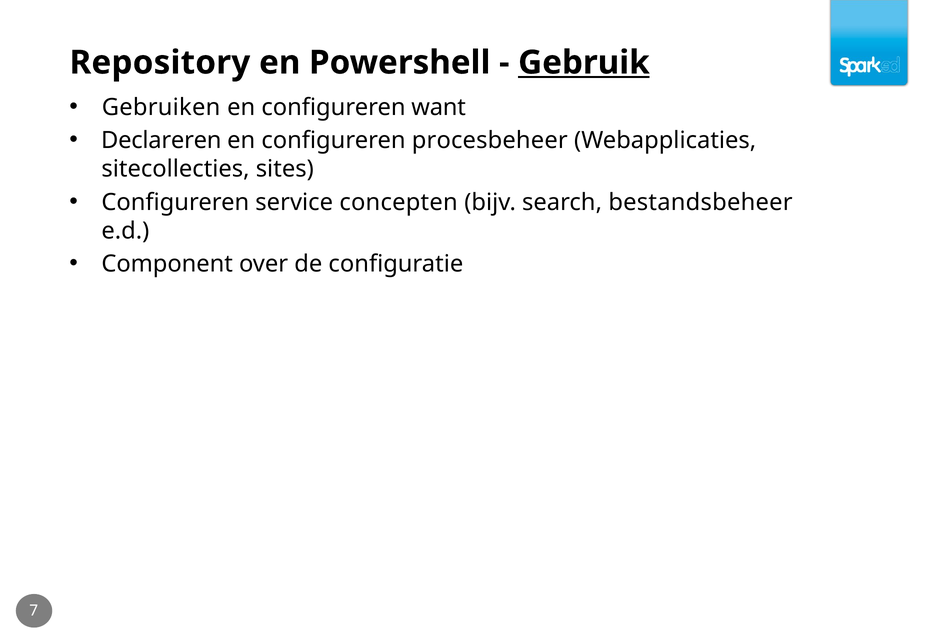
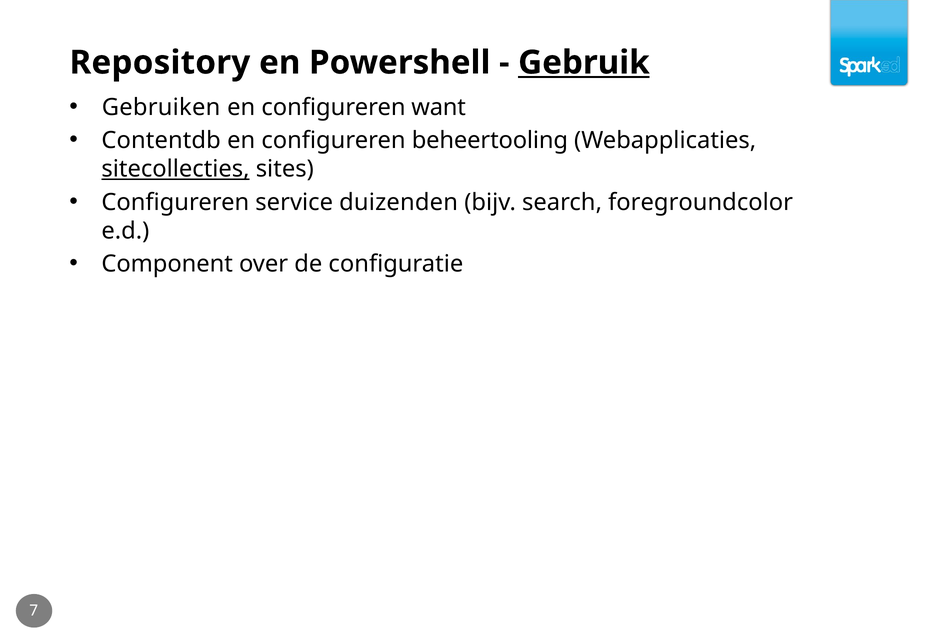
Declareren: Declareren -> Contentdb
procesbeheer: procesbeheer -> beheertooling
sitecollecties underline: none -> present
concepten: concepten -> duizenden
bestandsbeheer: bestandsbeheer -> foregroundcolor
